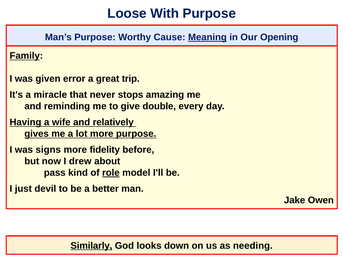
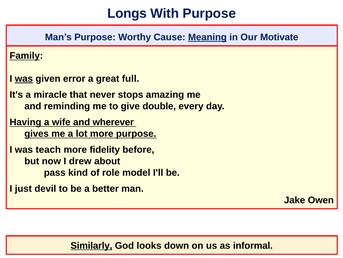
Loose: Loose -> Longs
Opening: Opening -> Motivate
was at (24, 79) underline: none -> present
trip: trip -> full
relatively: relatively -> wherever
signs: signs -> teach
role underline: present -> none
needing: needing -> informal
